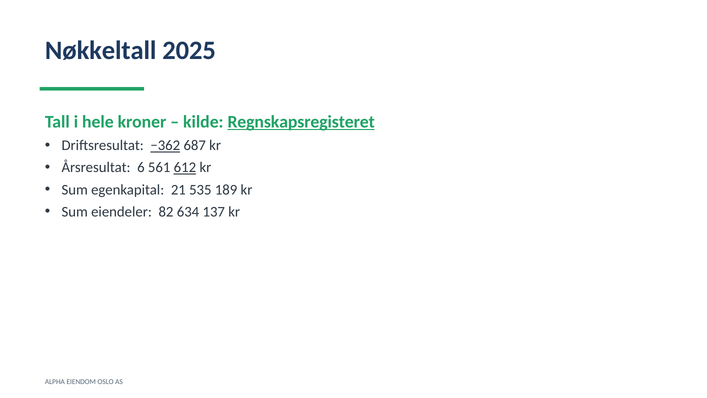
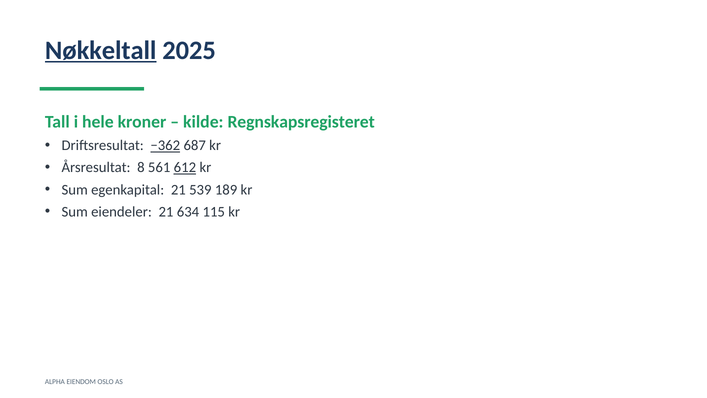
Nøkkeltall underline: none -> present
Regnskapsregisteret underline: present -> none
6: 6 -> 8
535: 535 -> 539
eiendeler 82: 82 -> 21
137: 137 -> 115
